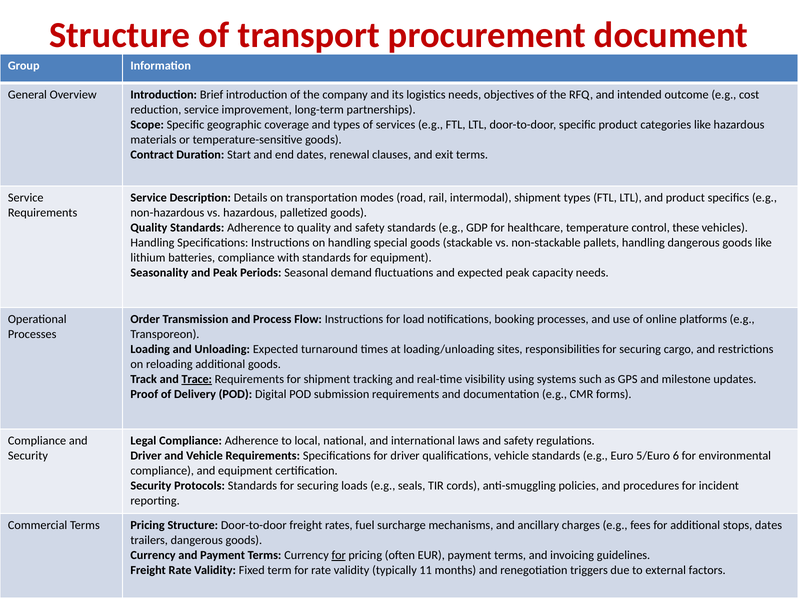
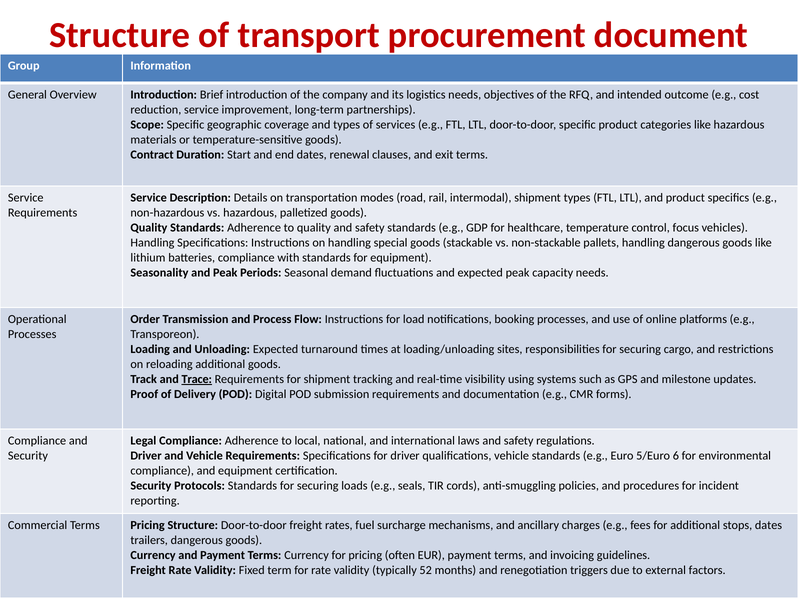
these: these -> focus
for at (339, 555) underline: present -> none
11: 11 -> 52
